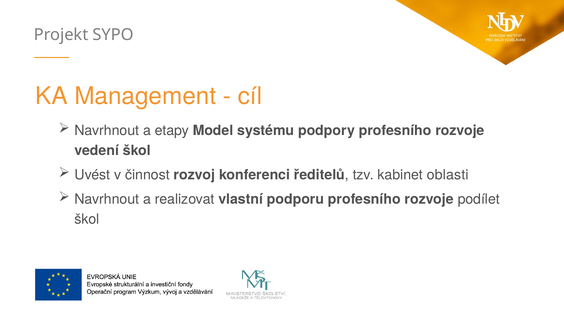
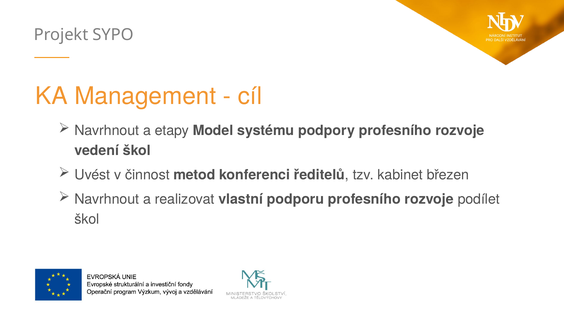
rozvoj: rozvoj -> metod
oblasti: oblasti -> březen
